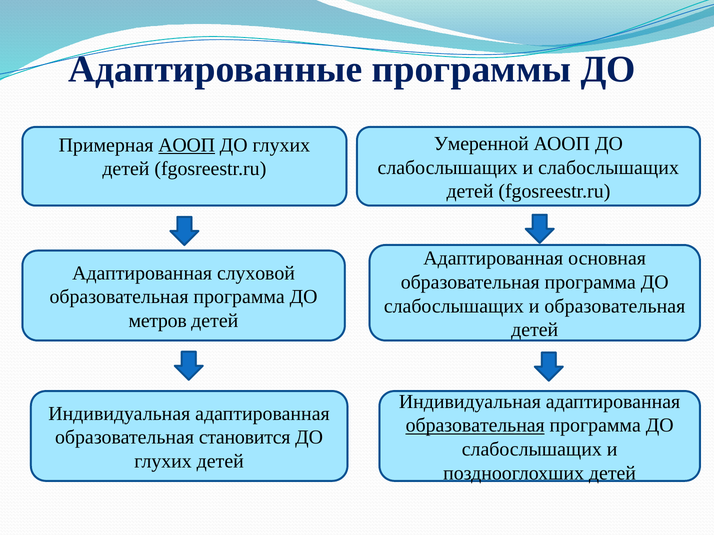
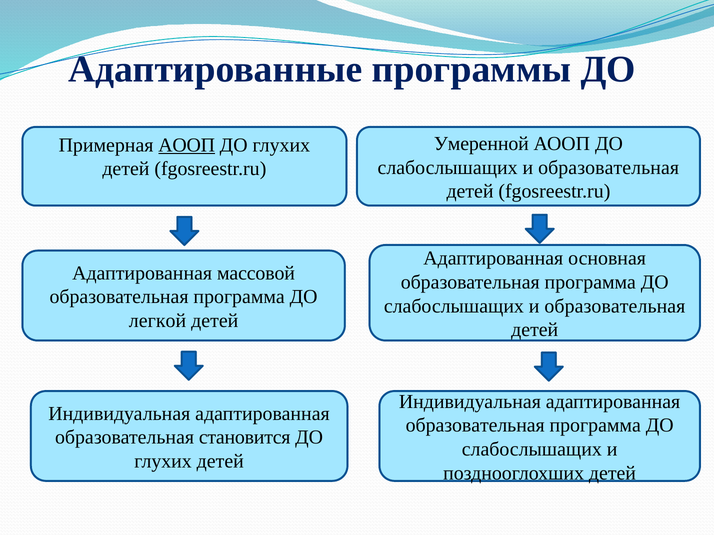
слабослышащих at (609, 168): слабослышащих -> образовательная
слуховой: слуховой -> массовой
метров: метров -> легкой
образовательная at (475, 426) underline: present -> none
